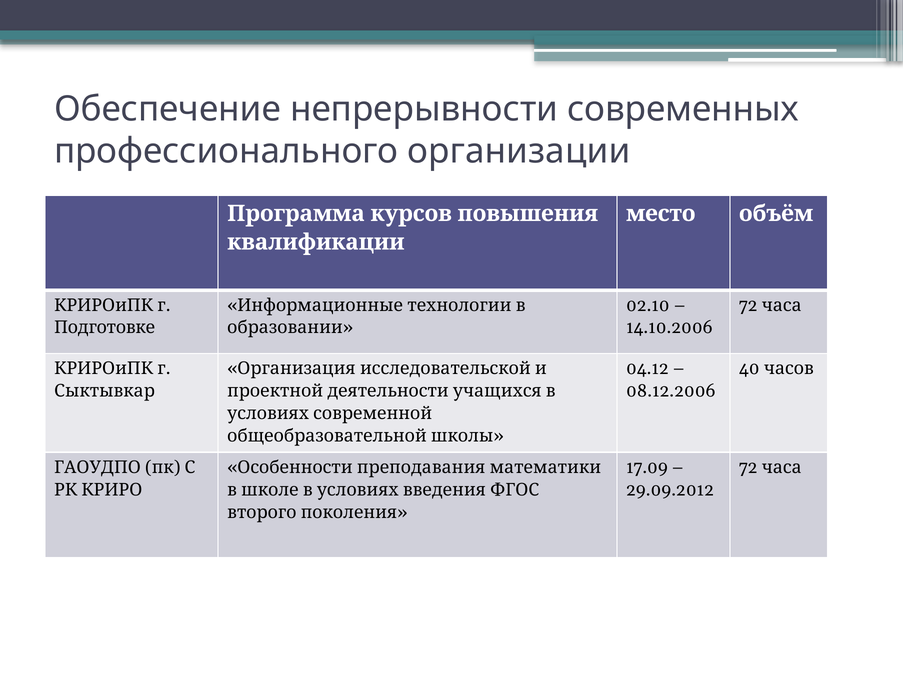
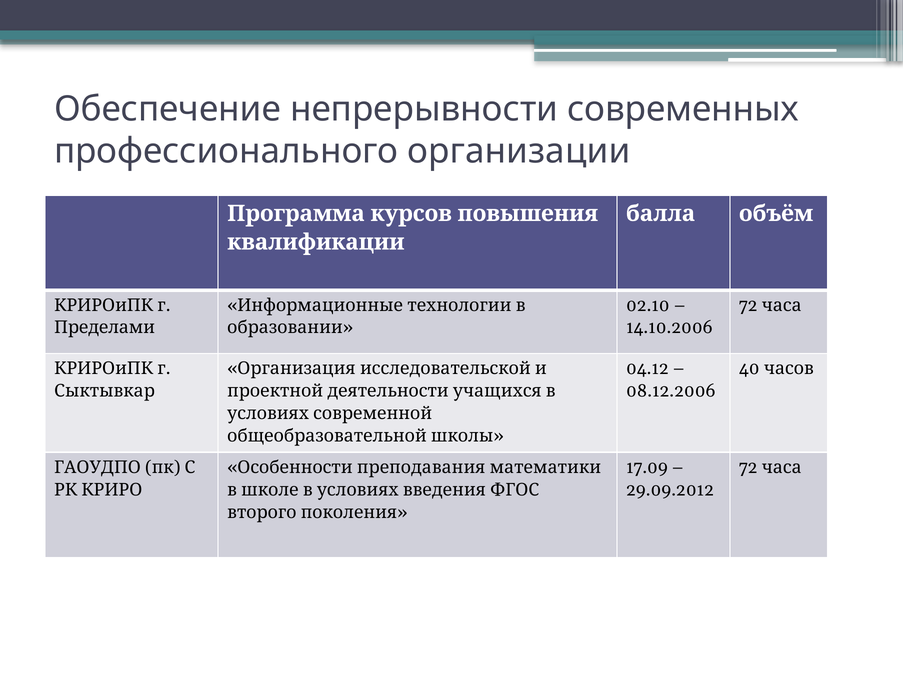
место: место -> балла
Подготовке: Подготовке -> Пределами
